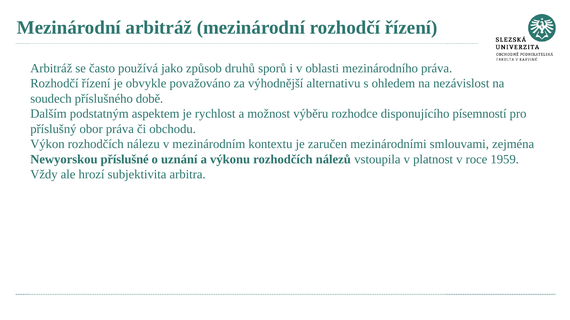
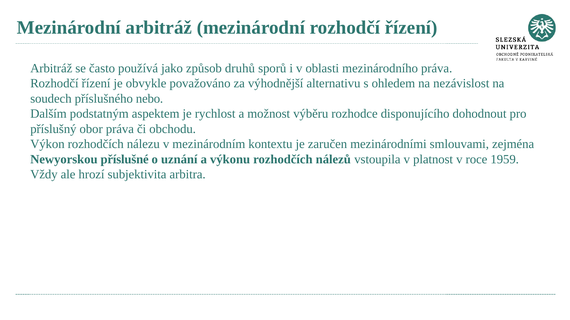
době: době -> nebo
písemností: písemností -> dohodnout
